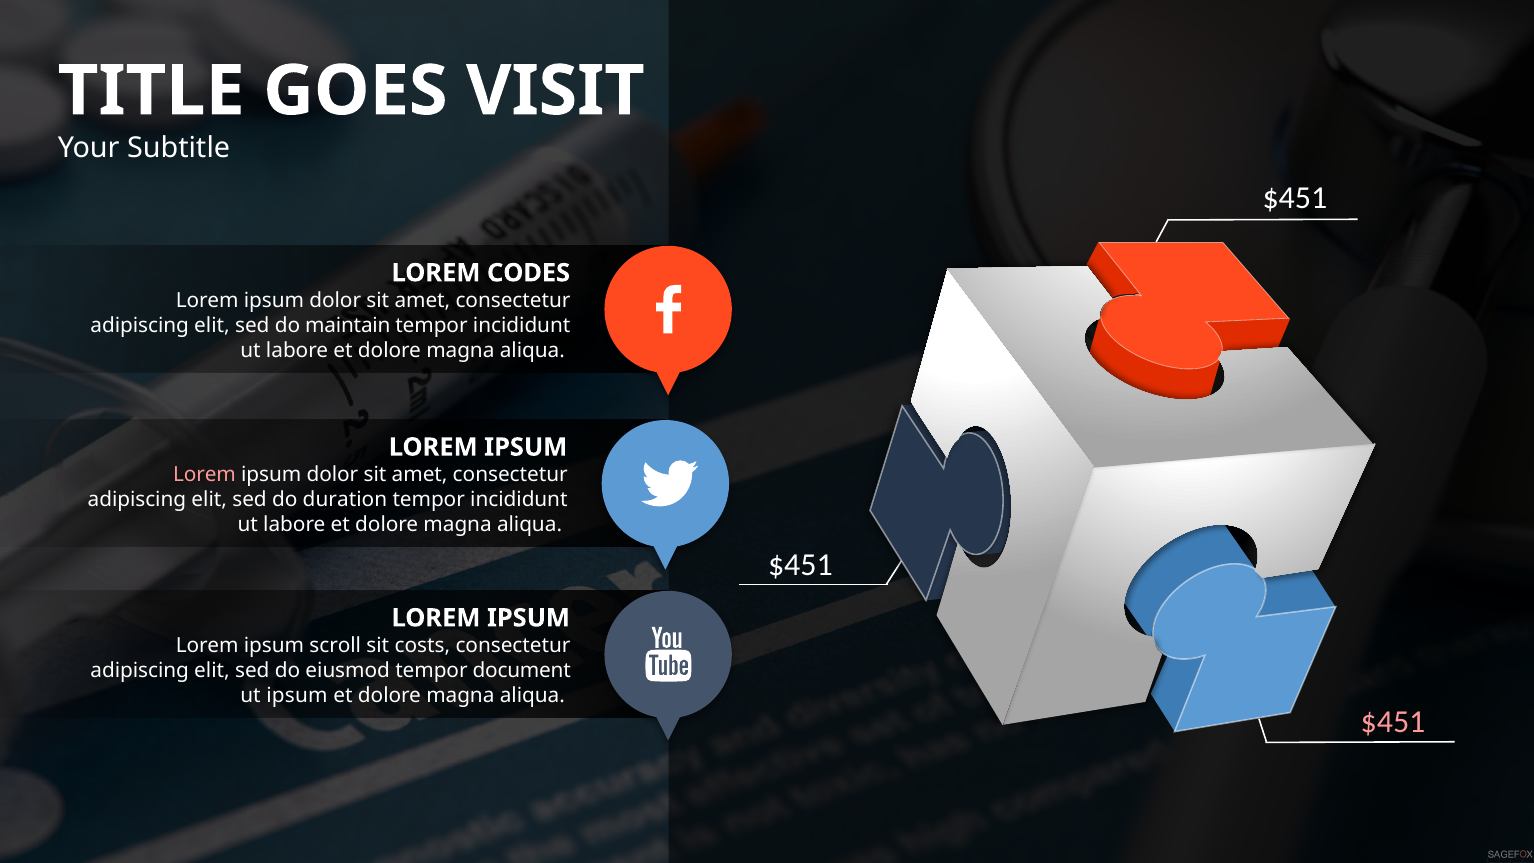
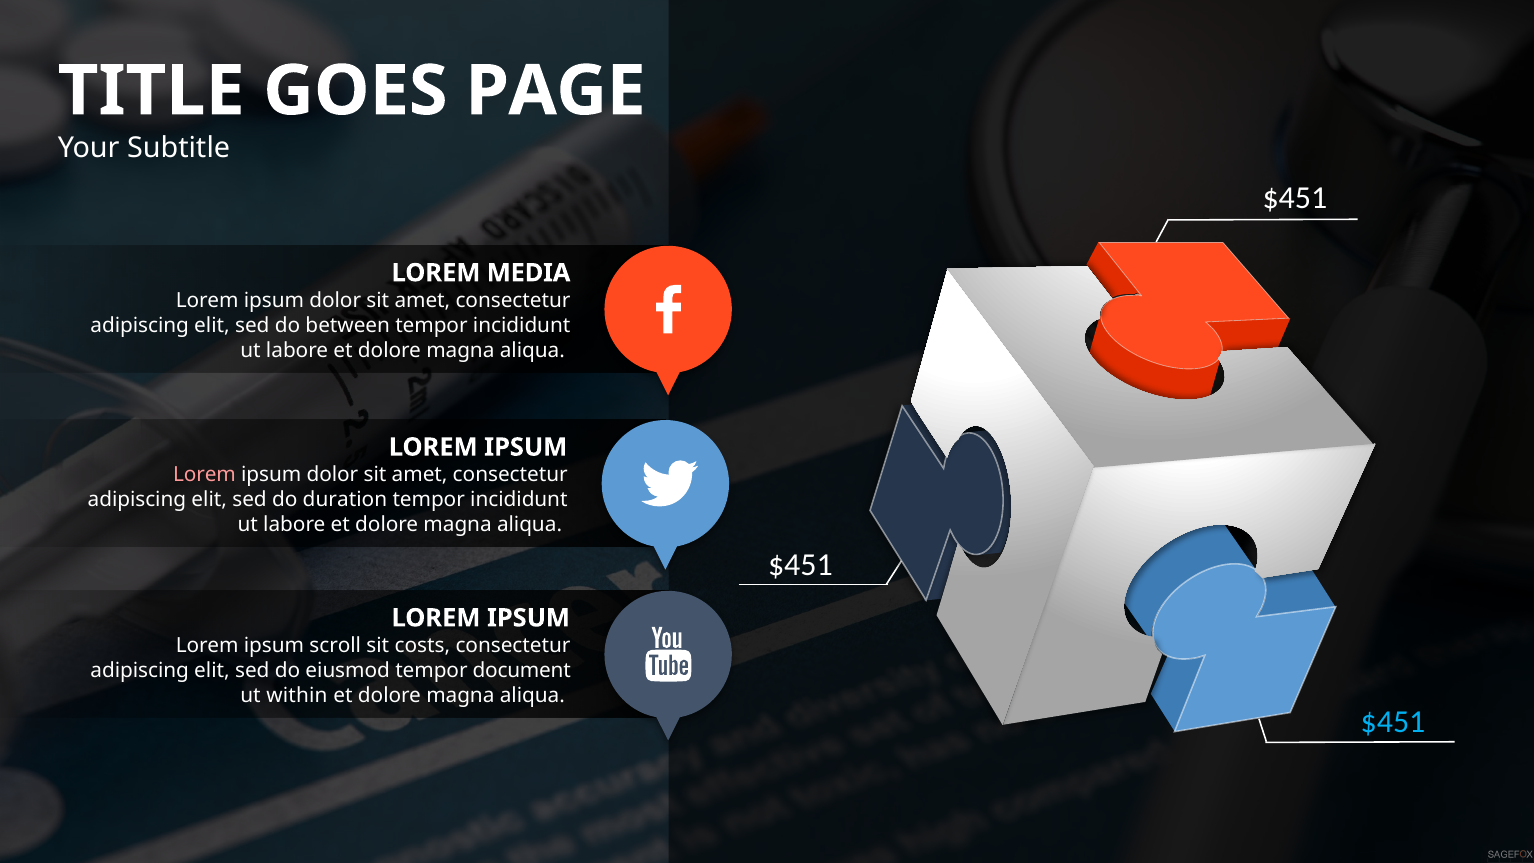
VISIT: VISIT -> PAGE
CODES: CODES -> MEDIA
maintain: maintain -> between
ut ipsum: ipsum -> within
$451 at (1393, 722) colour: pink -> light blue
